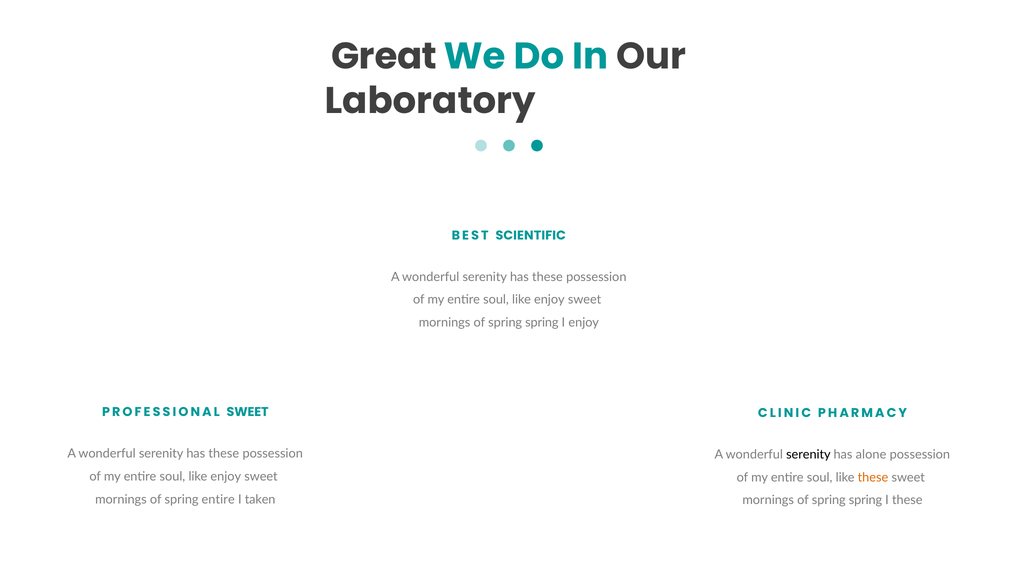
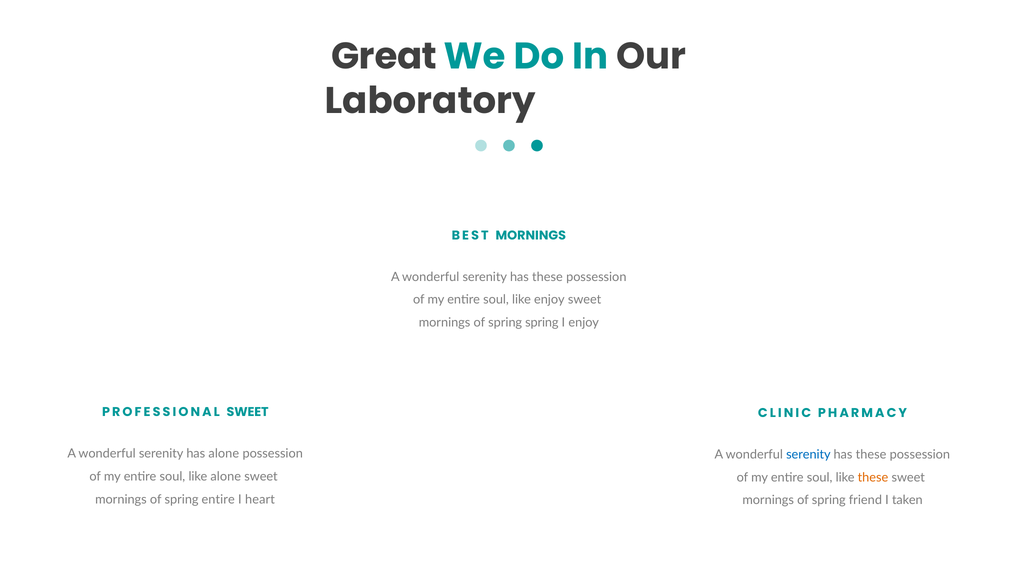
BEST SCIENTIFIC: SCIENTIFIC -> MORNINGS
these at (224, 453): these -> alone
serenity at (808, 454) colour: black -> blue
alone at (871, 454): alone -> these
enjoy at (226, 476): enjoy -> alone
taken: taken -> heart
spring at (865, 500): spring -> friend
I these: these -> taken
